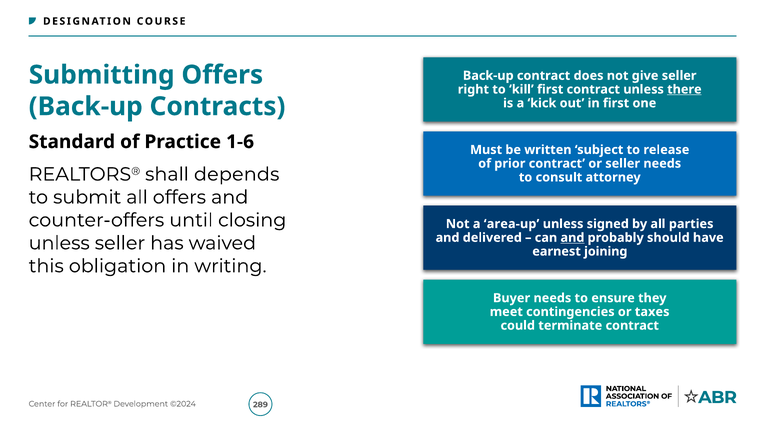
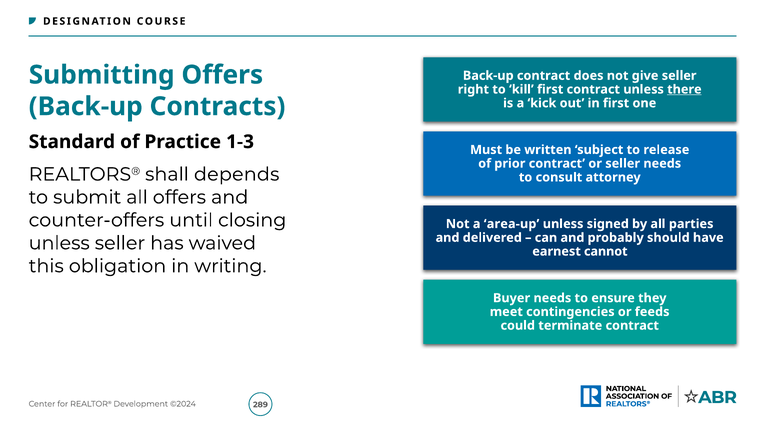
1-6: 1-6 -> 1-3
and at (572, 238) underline: present -> none
joining: joining -> cannot
taxes: taxes -> feeds
